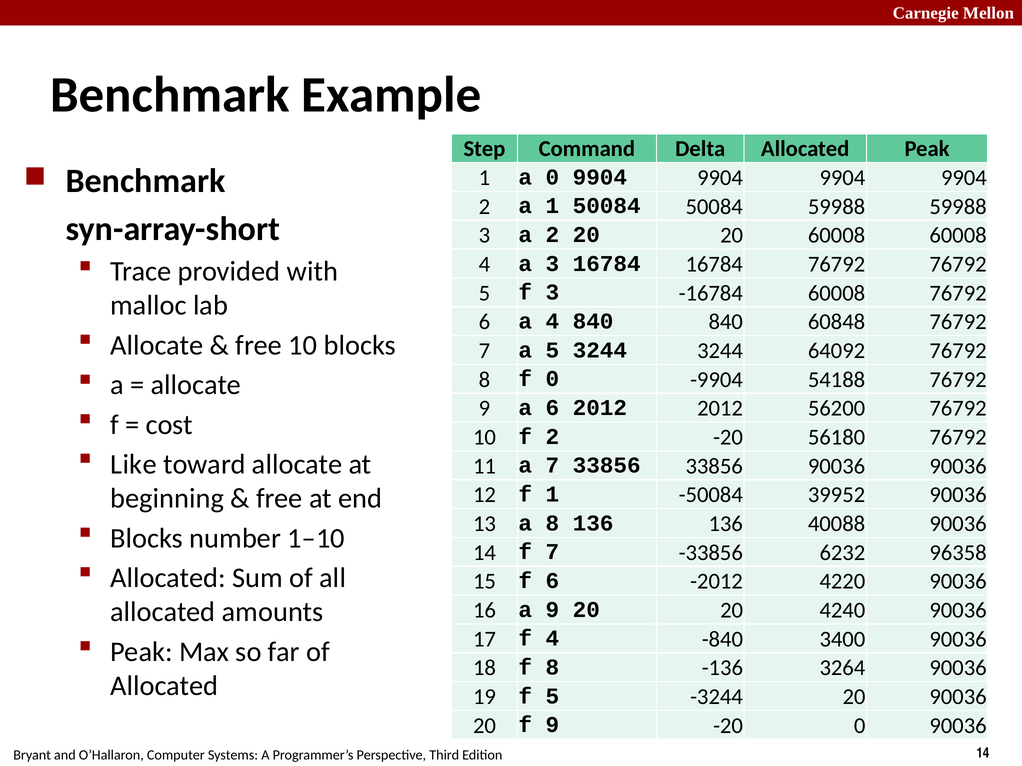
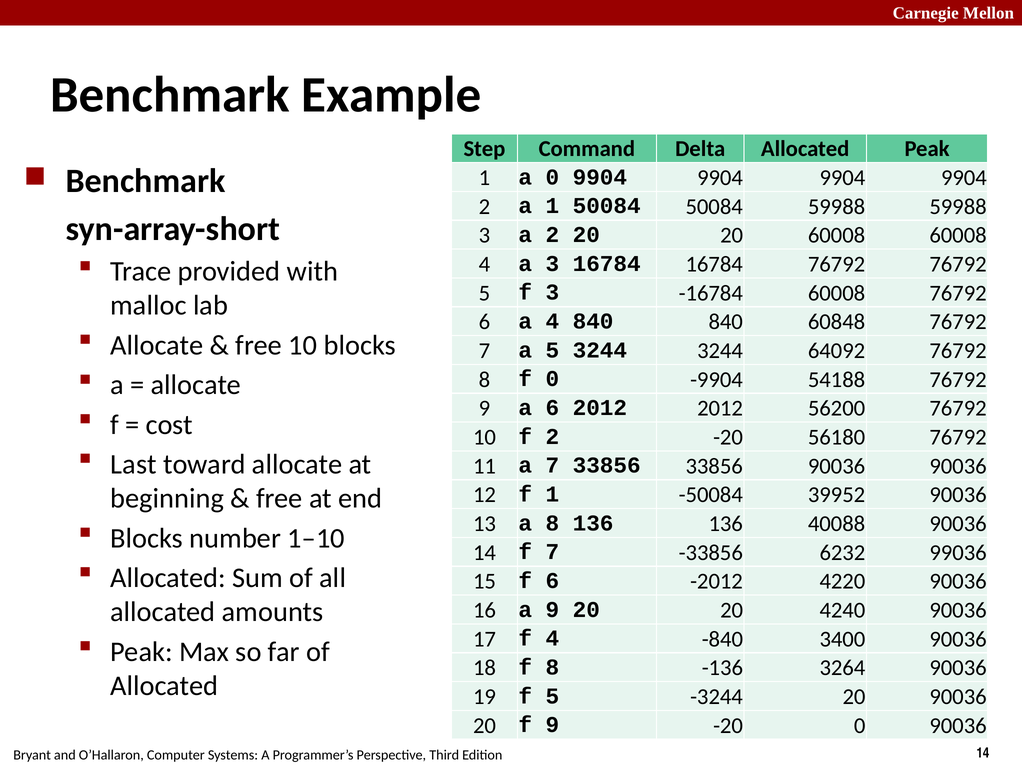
Like: Like -> Last
96358: 96358 -> 99036
